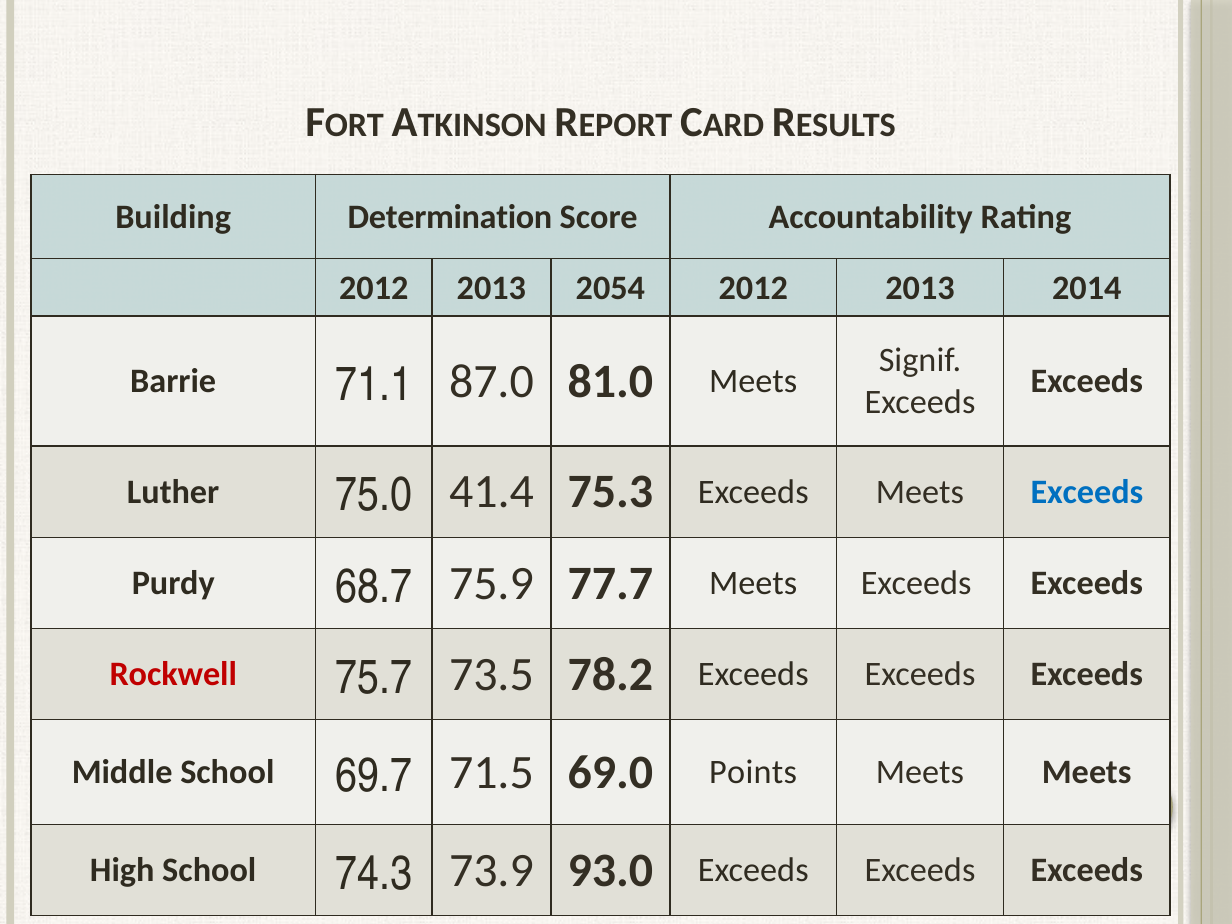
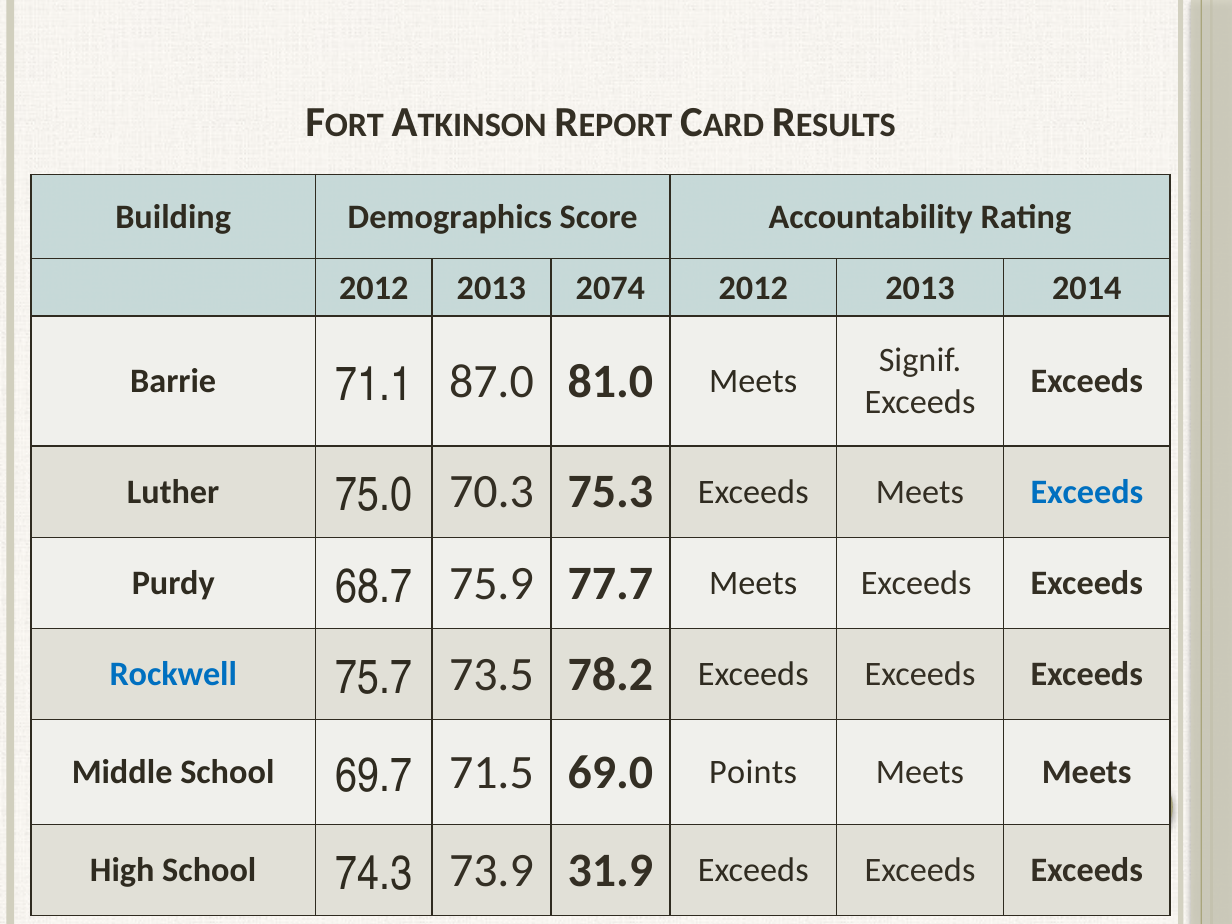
Determination: Determination -> Demographics
2054: 2054 -> 2074
41.4: 41.4 -> 70.3
Rockwell colour: red -> blue
93.0: 93.0 -> 31.9
